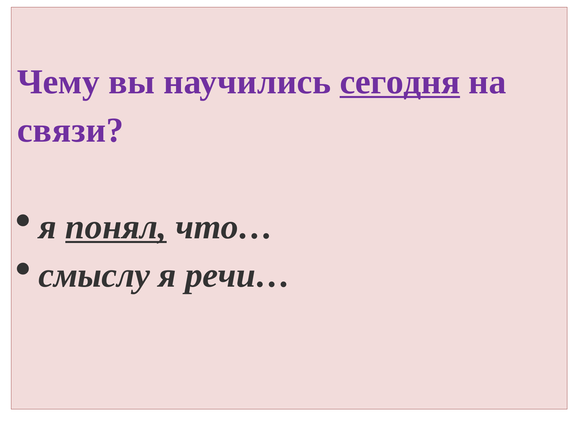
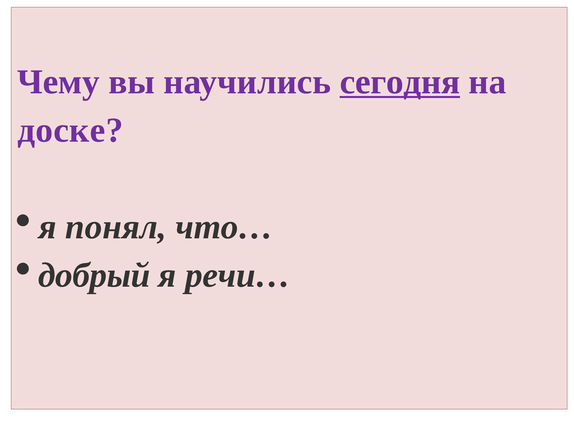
связи: связи -> доске
понял underline: present -> none
смыслу: смыслу -> добрый
